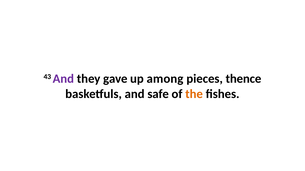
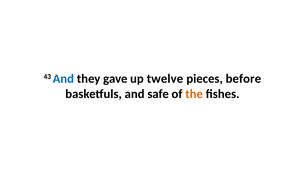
And at (63, 79) colour: purple -> blue
among: among -> twelve
thence: thence -> before
